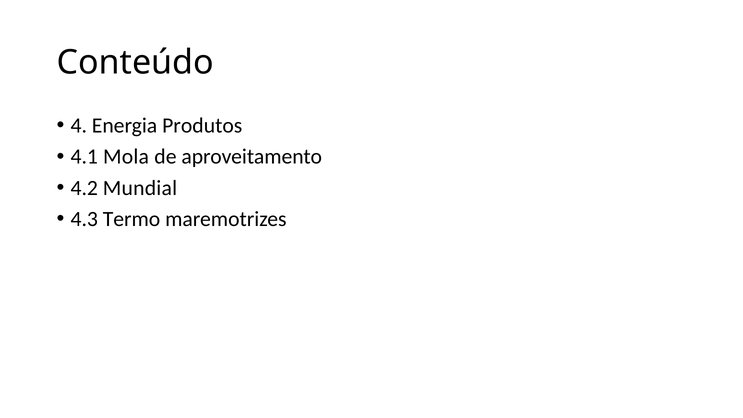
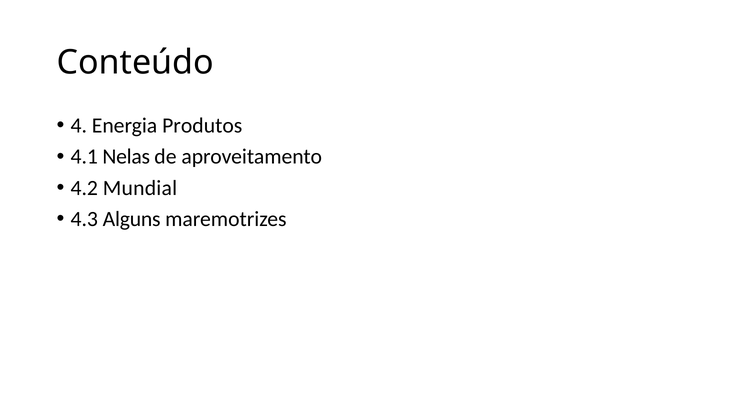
Mola: Mola -> Nelas
Termo: Termo -> Alguns
